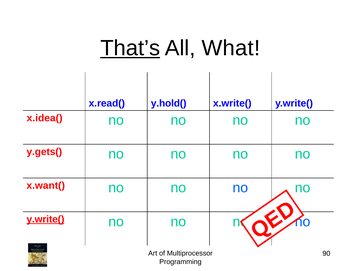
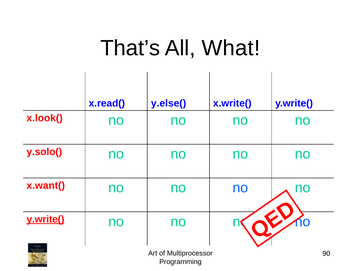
That’s underline: present -> none
y.hold(: y.hold( -> y.else(
x.idea(: x.idea( -> x.look(
y.gets(: y.gets( -> y.solo(
